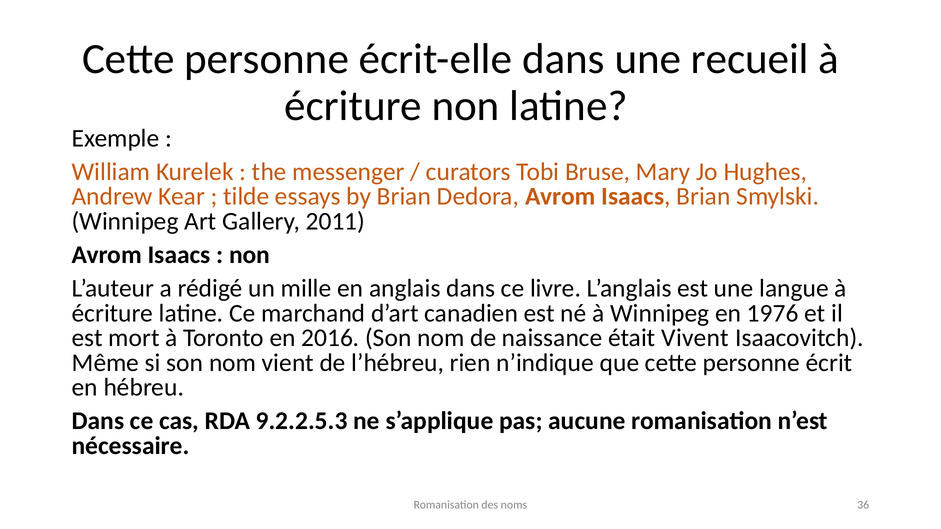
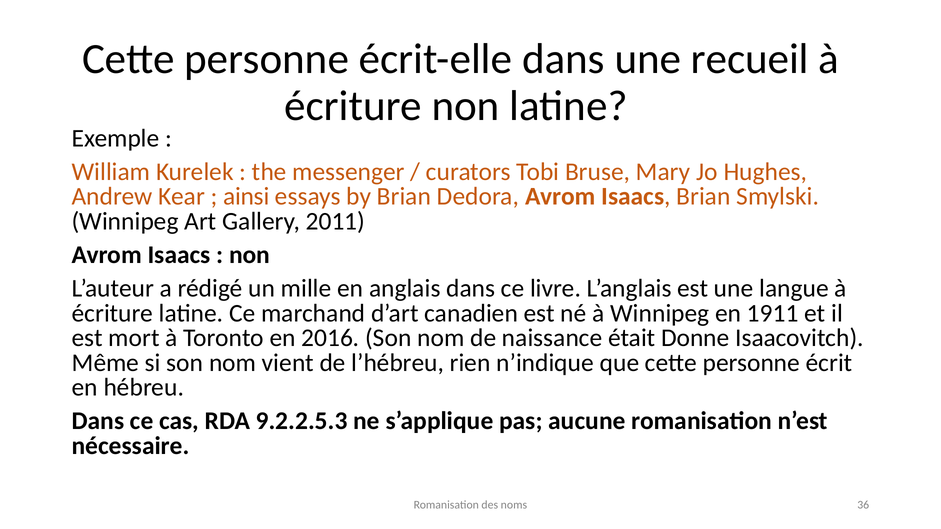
tilde: tilde -> ainsi
1976: 1976 -> 1911
Vivent: Vivent -> Donne
